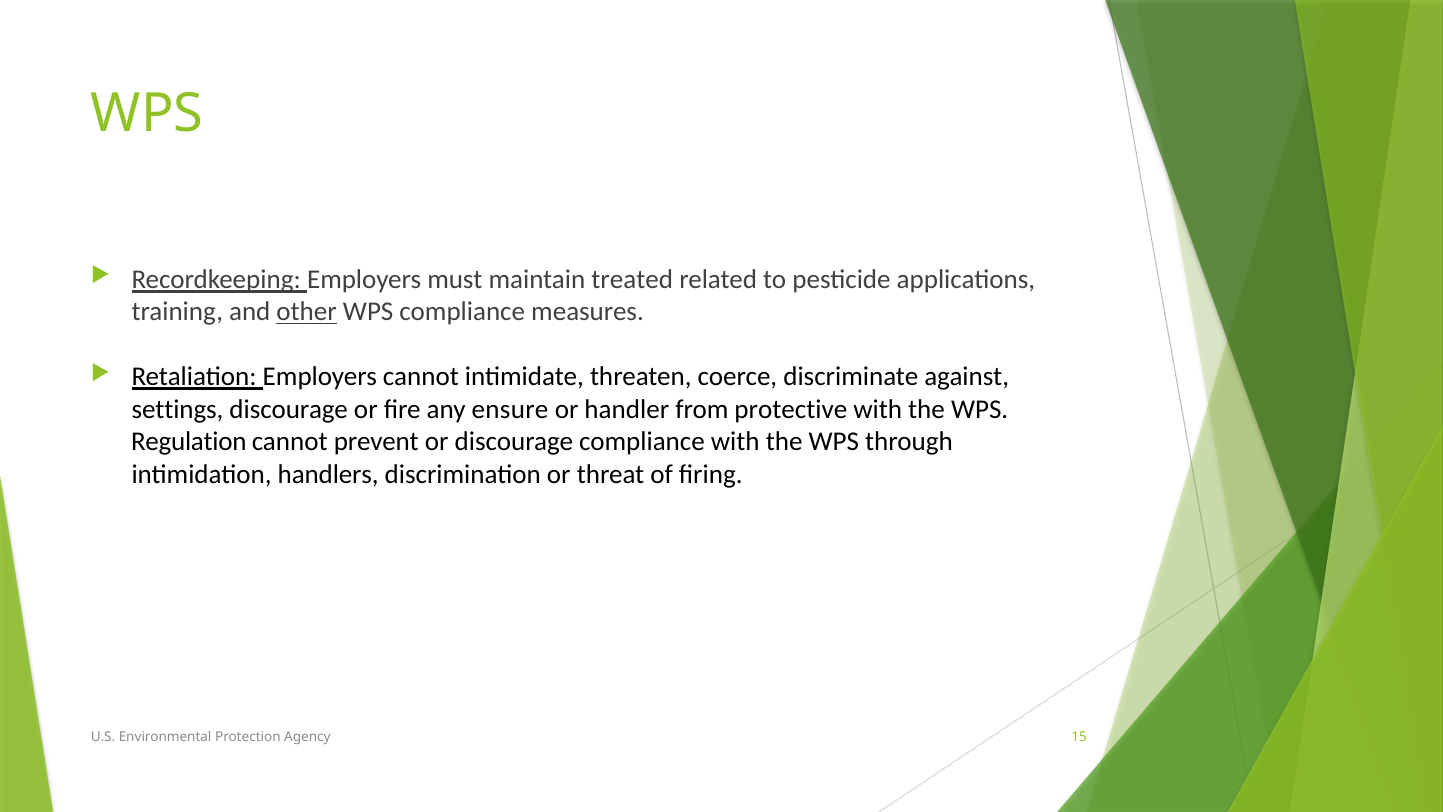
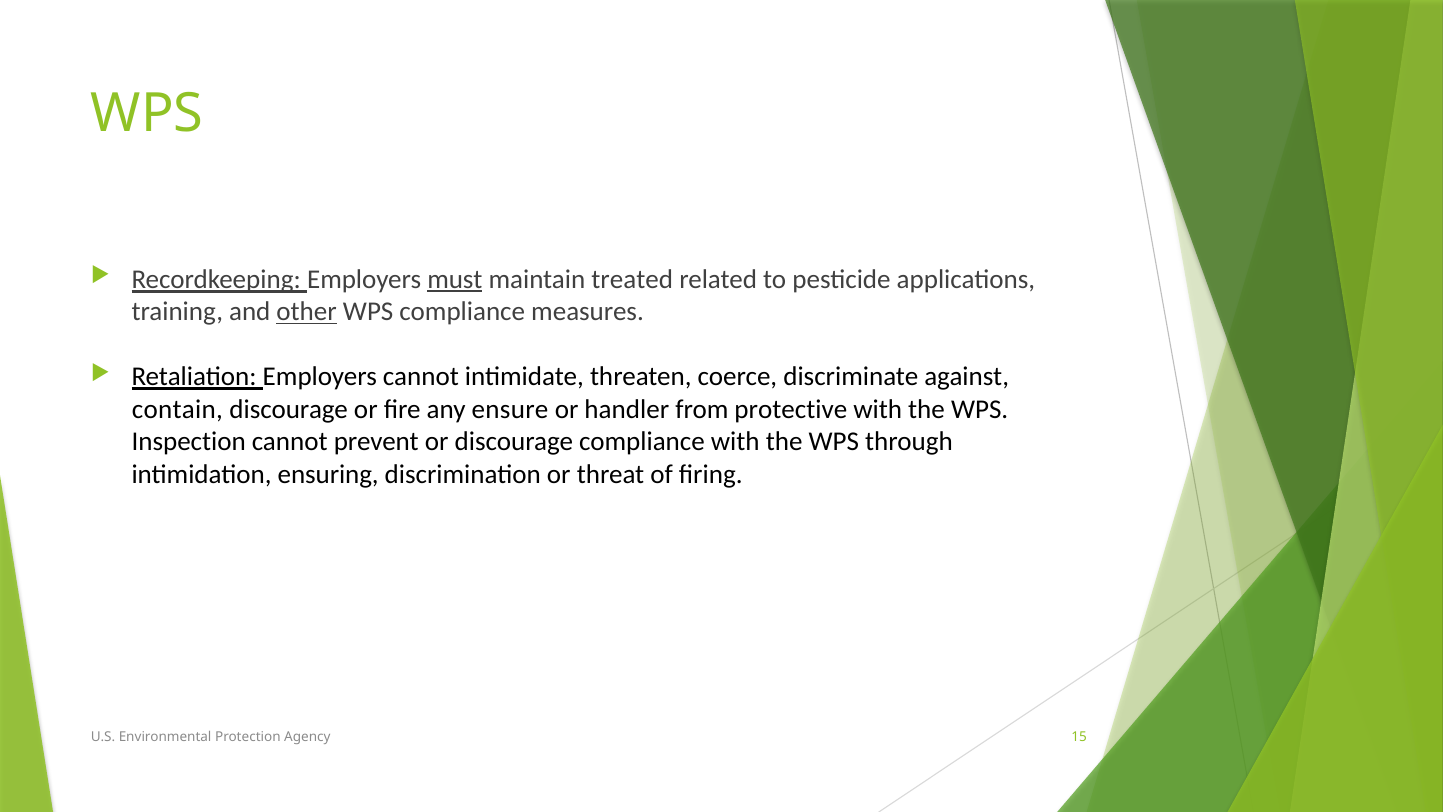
must underline: none -> present
settings: settings -> contain
Regulation: Regulation -> Inspection
handlers: handlers -> ensuring
